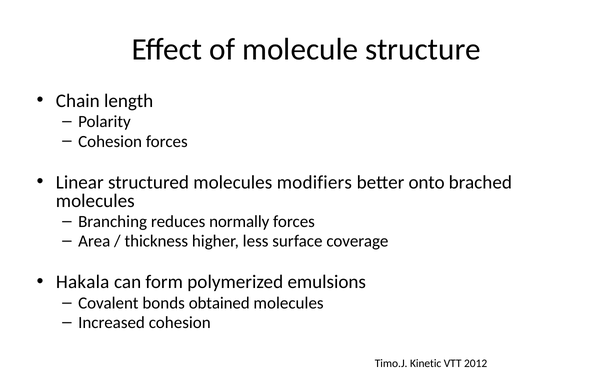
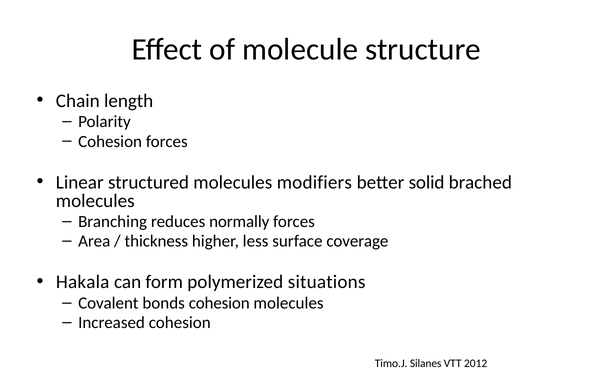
onto: onto -> solid
emulsions: emulsions -> situations
bonds obtained: obtained -> cohesion
Kinetic: Kinetic -> Silanes
